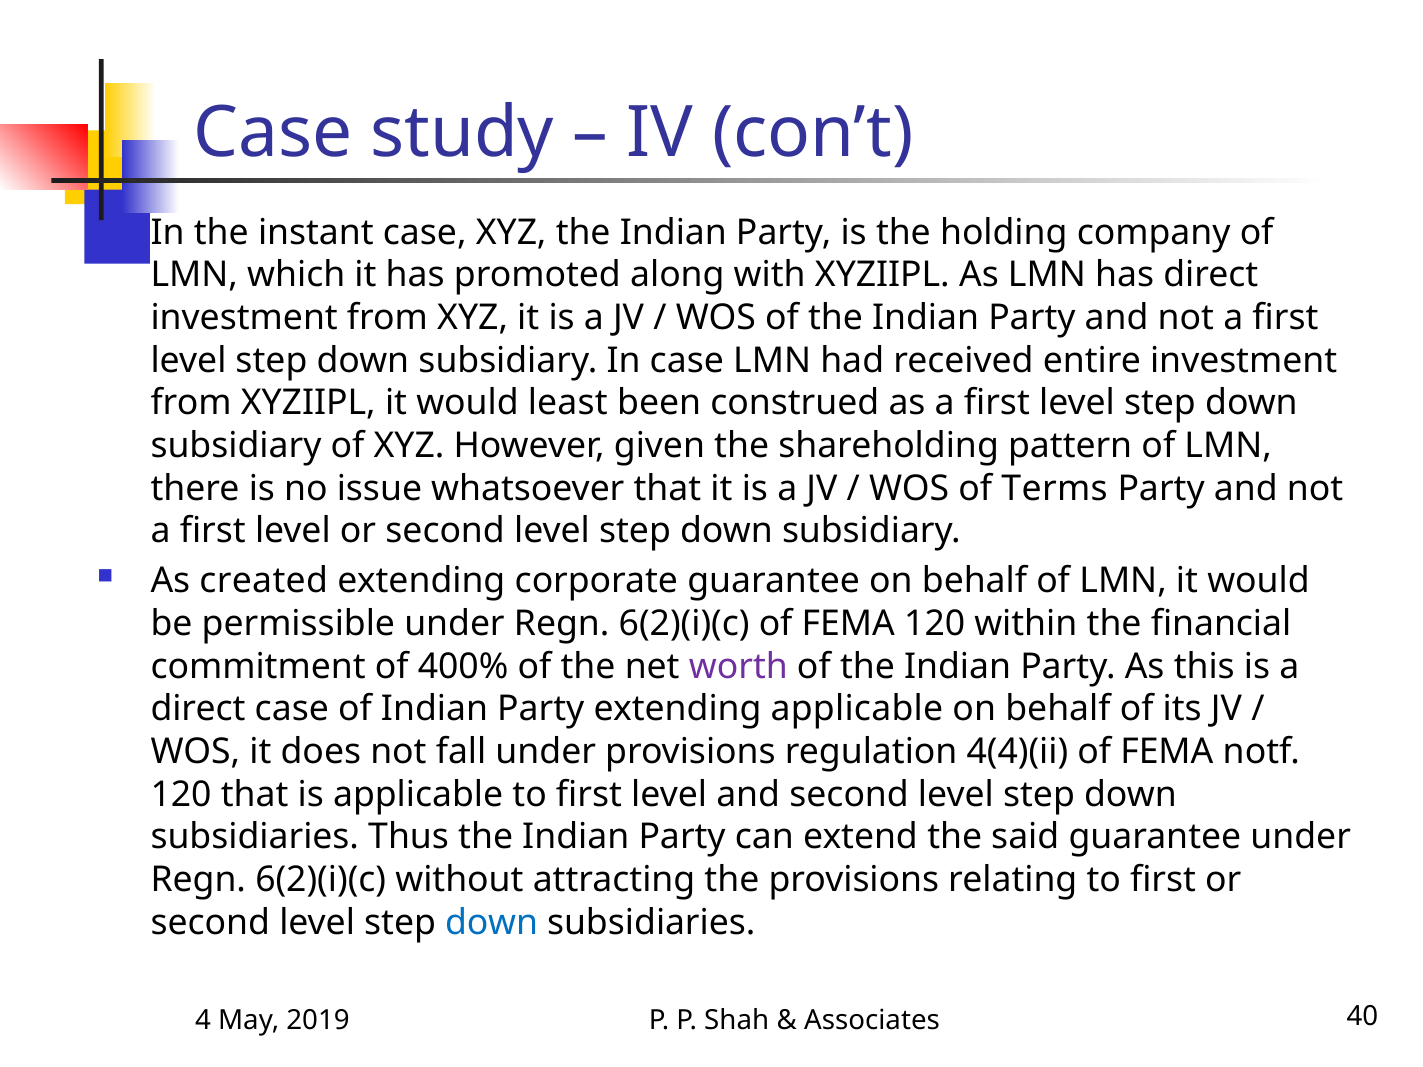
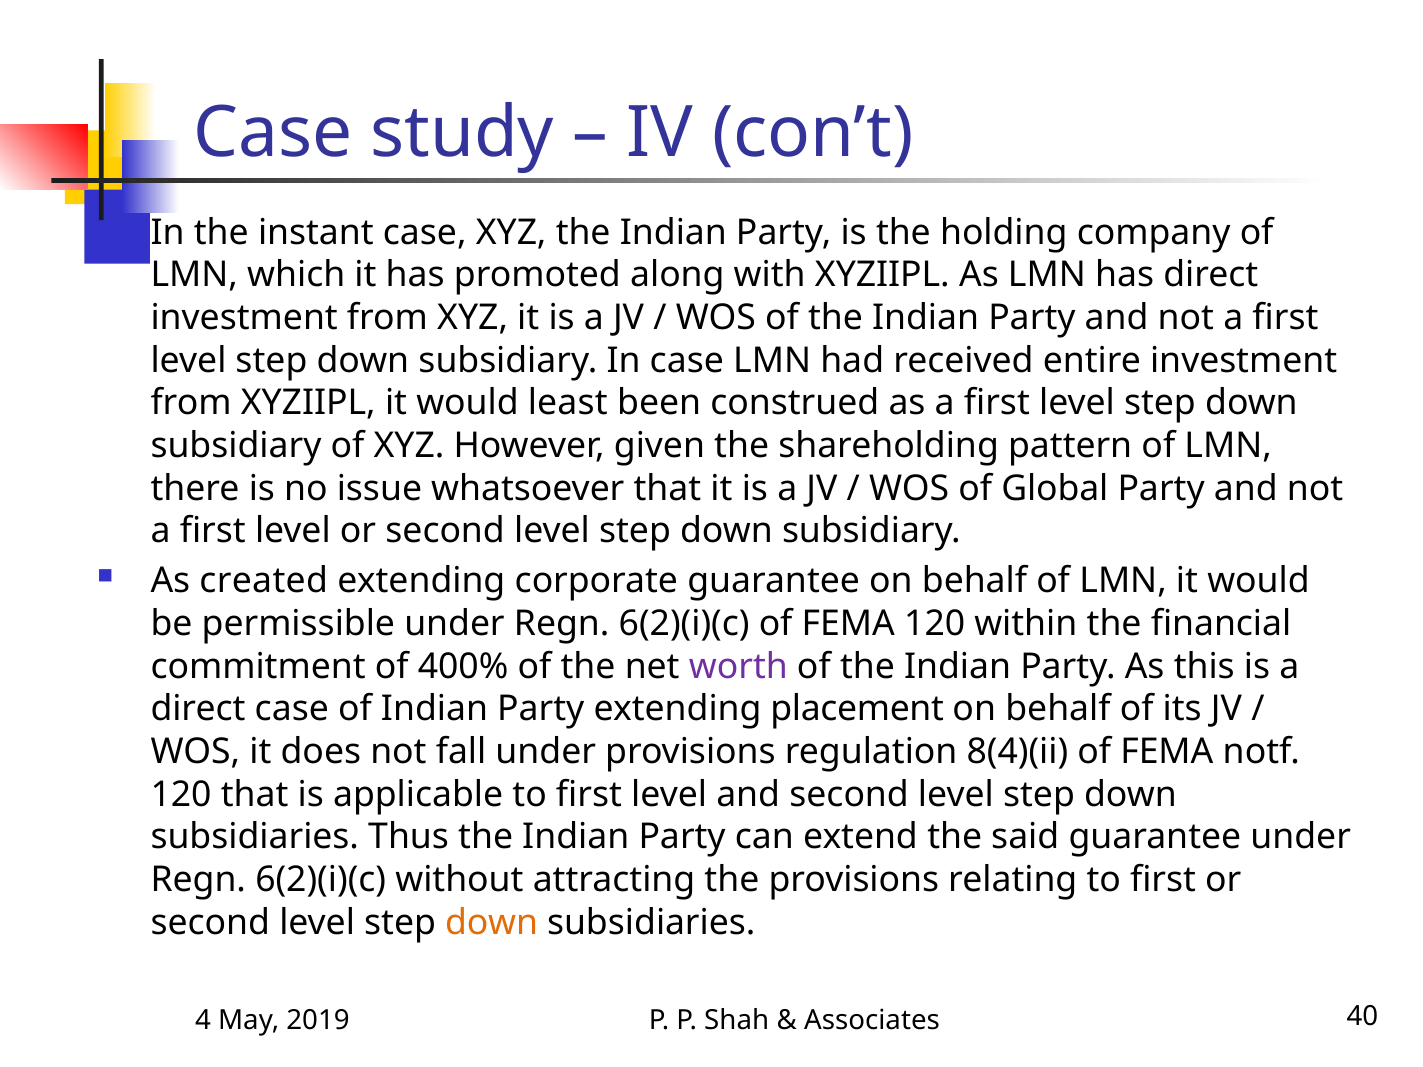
Terms: Terms -> Global
extending applicable: applicable -> placement
4(4)(ii: 4(4)(ii -> 8(4)(ii
down at (492, 923) colour: blue -> orange
